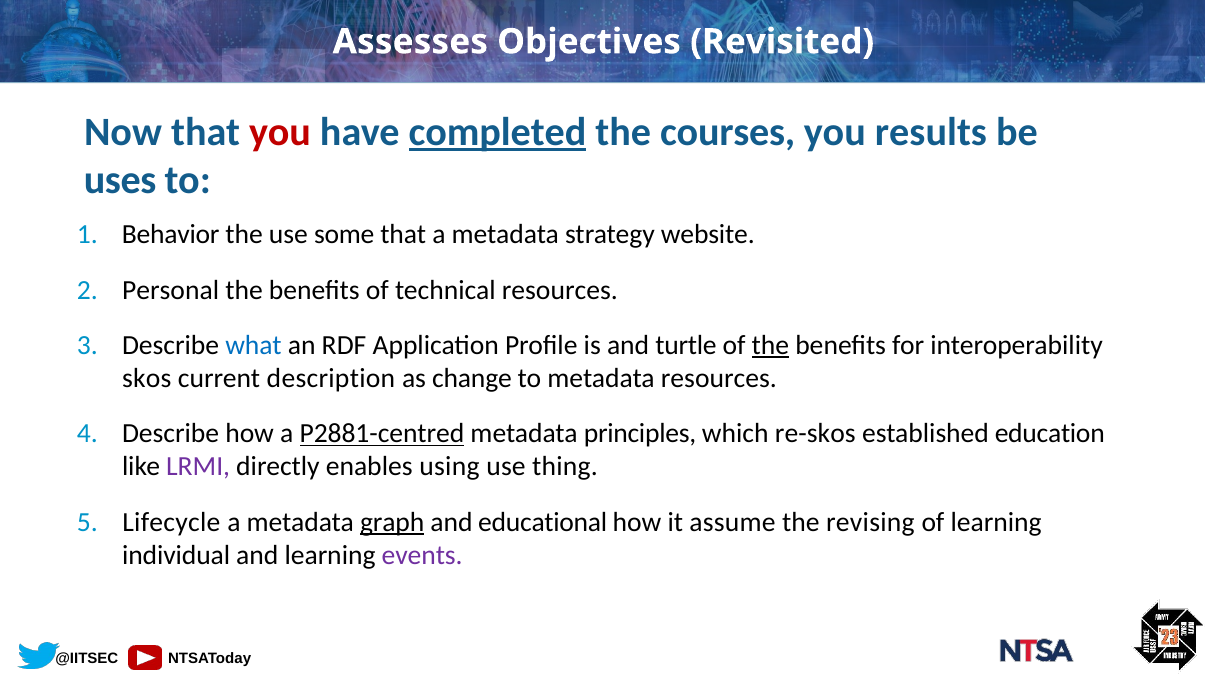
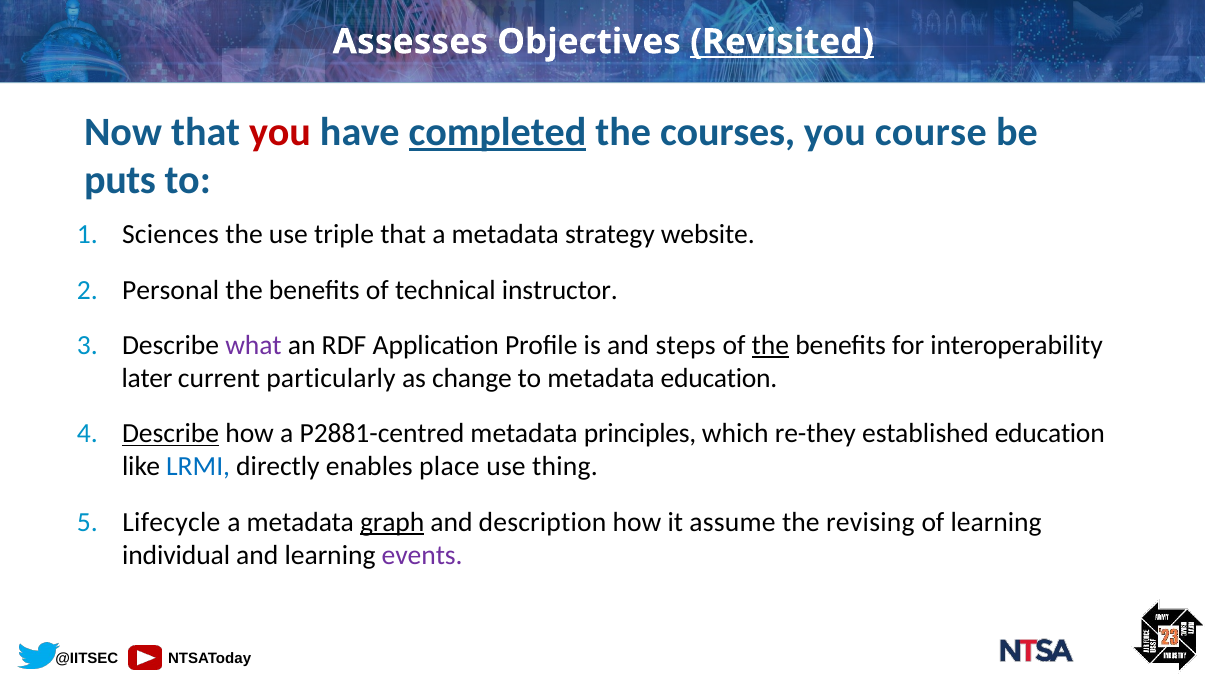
Revisited underline: none -> present
results: results -> course
uses: uses -> puts
Behavior: Behavior -> Sciences
some: some -> triple
technical resources: resources -> instructor
what colour: blue -> purple
turtle: turtle -> steps
skos: skos -> later
description: description -> particularly
metadata resources: resources -> education
Describe at (171, 434) underline: none -> present
P2881-centred underline: present -> none
re-skos: re-skos -> re-they
LRMI colour: purple -> blue
using: using -> place
educational: educational -> description
